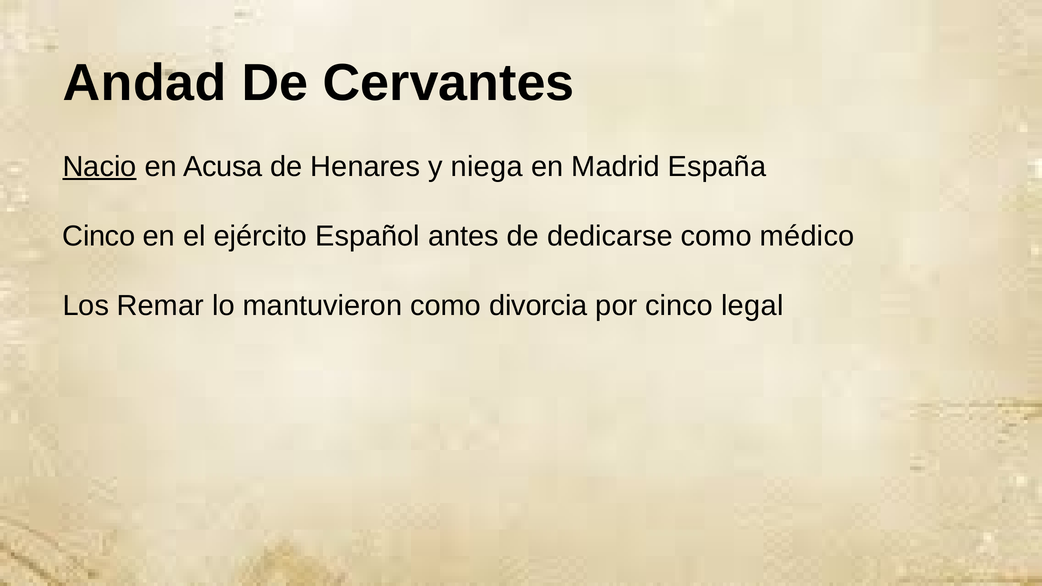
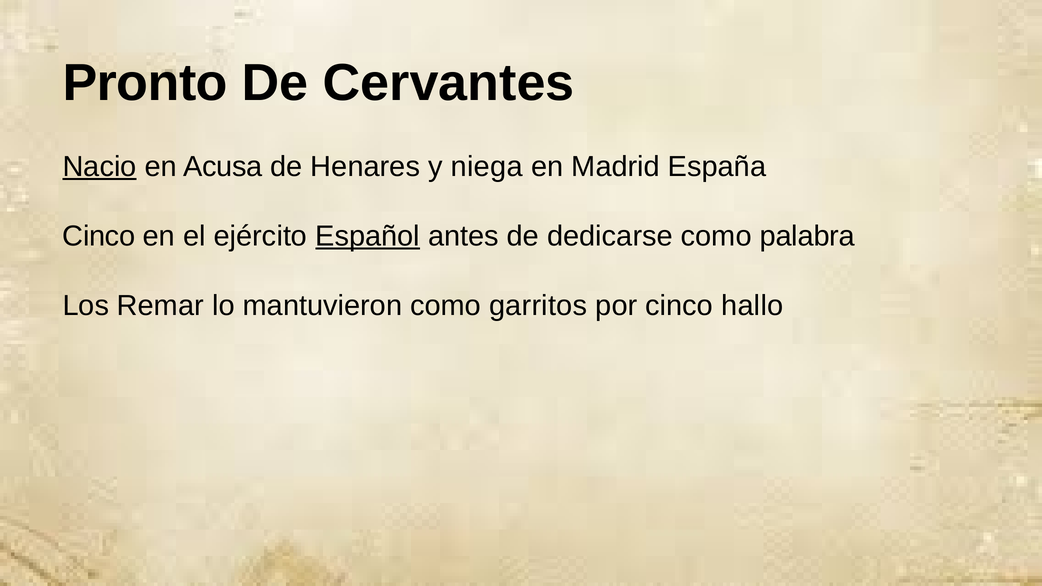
Andad: Andad -> Pronto
Español underline: none -> present
médico: médico -> palabra
divorcia: divorcia -> garritos
legal: legal -> hallo
